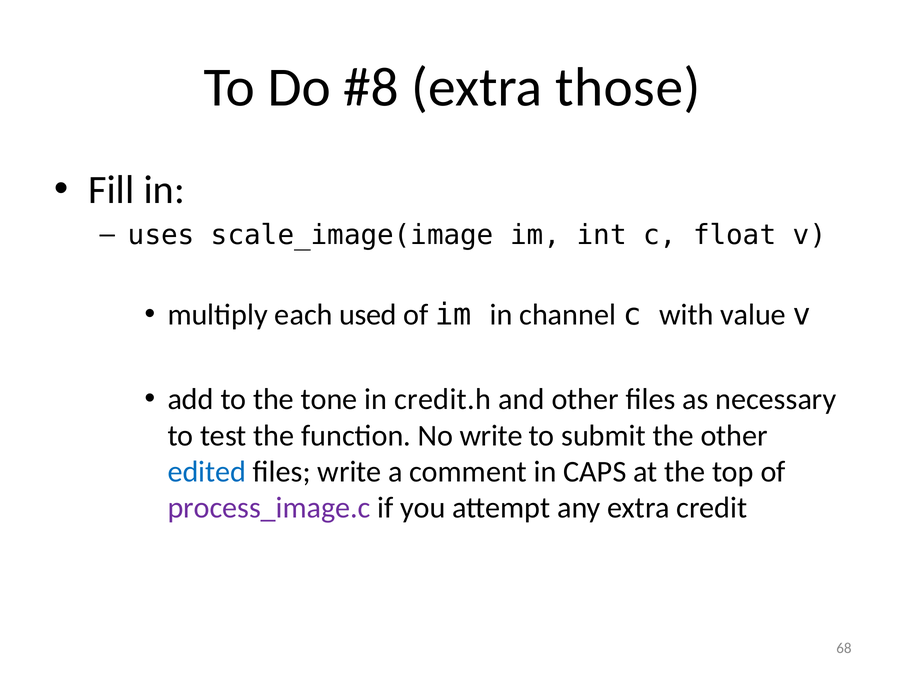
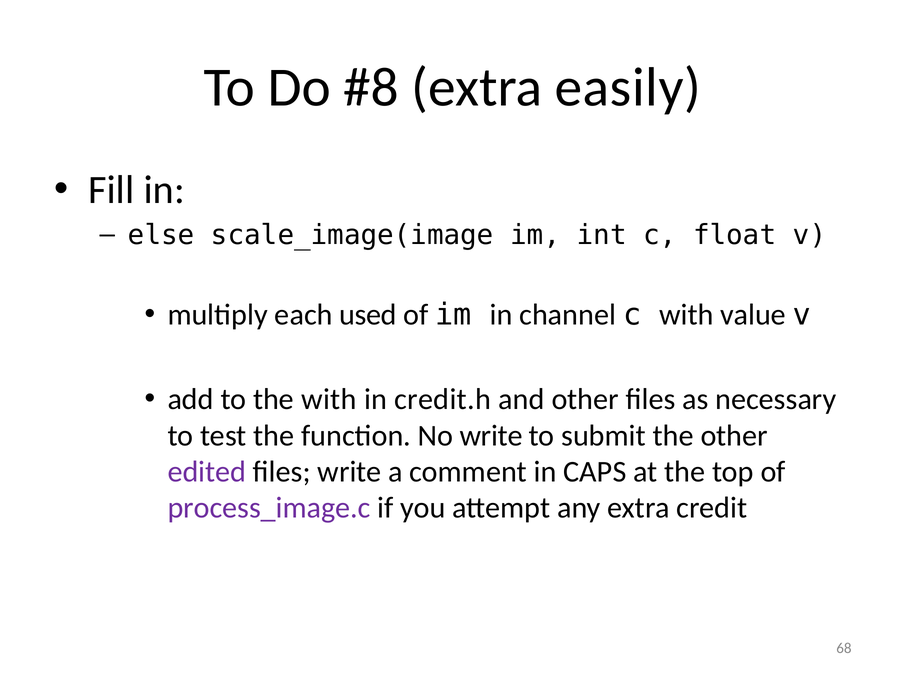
those: those -> easily
uses: uses -> else
the tone: tone -> with
edited colour: blue -> purple
